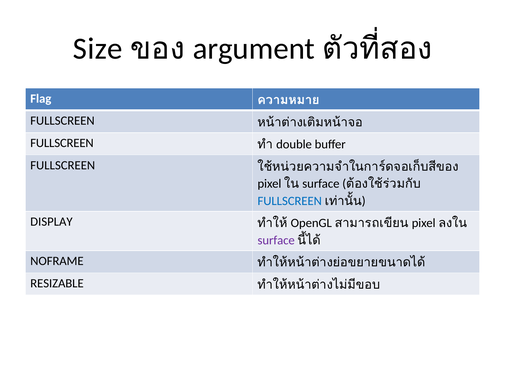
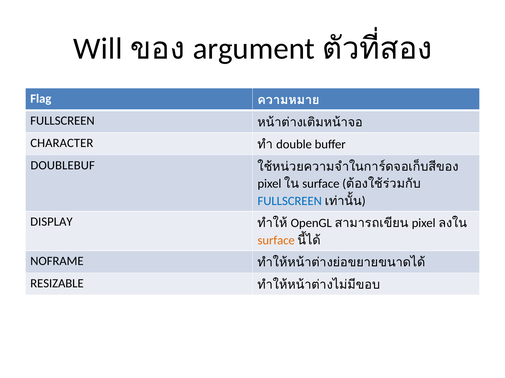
Size: Size -> Will
FULLSCREEN at (62, 143): FULLSCREEN -> CHARACTER
FULLSCREEN at (63, 166): FULLSCREEN -> DOUBLEBUF
surface at (276, 241) colour: purple -> orange
